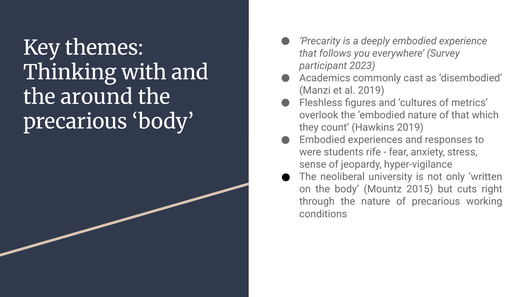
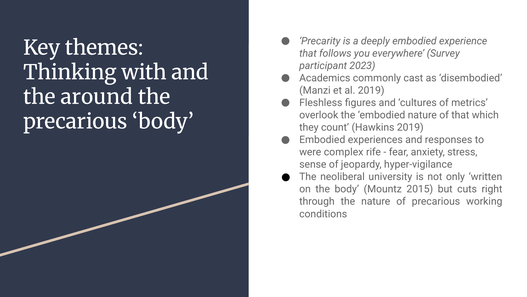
students: students -> complex
